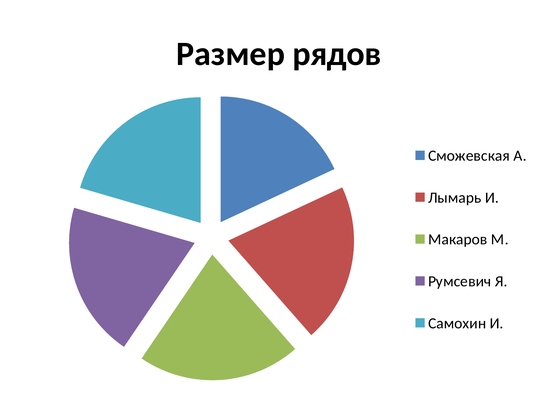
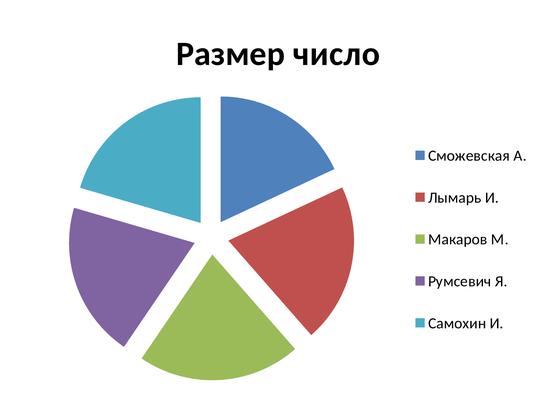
рядов: рядов -> число
